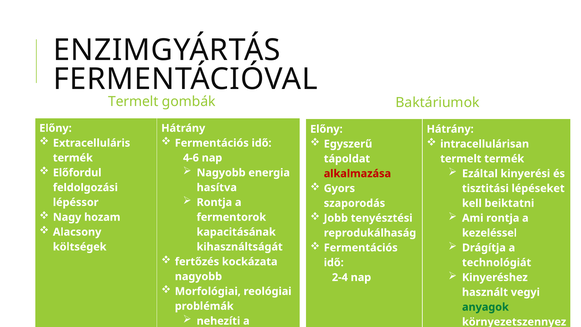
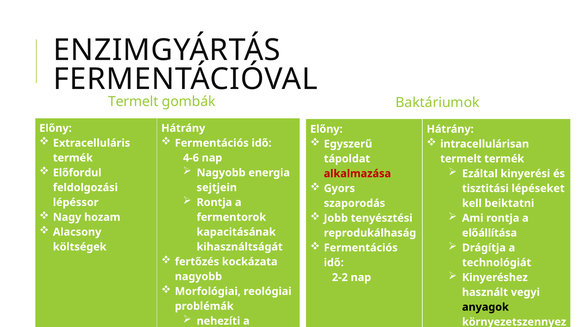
hasítva: hasítva -> sejtjein
kezeléssel: kezeléssel -> előállítása
2-4: 2-4 -> 2-2
anyagok colour: green -> black
